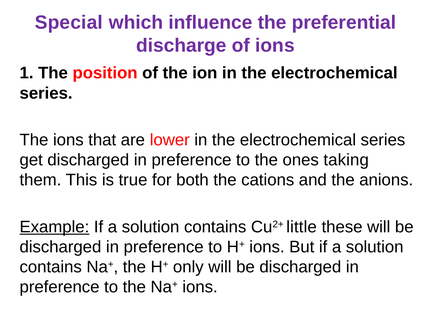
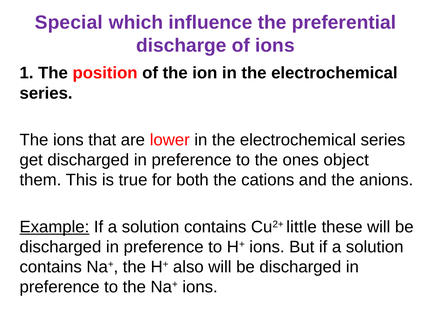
taking: taking -> object
only: only -> also
